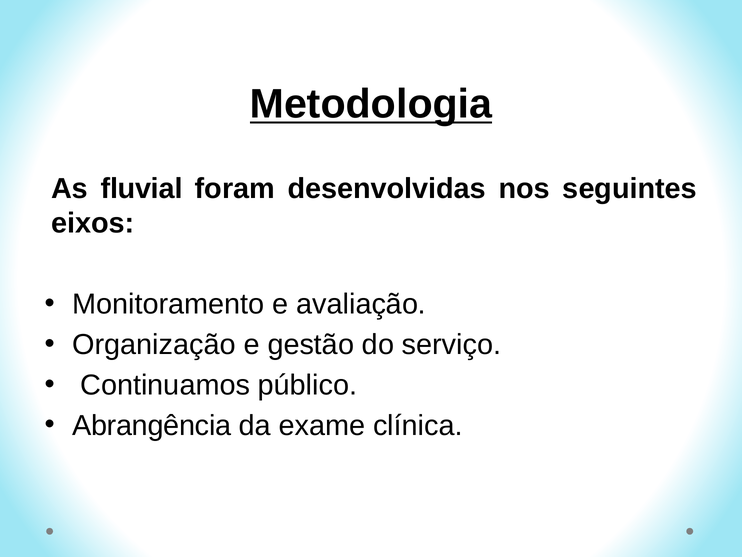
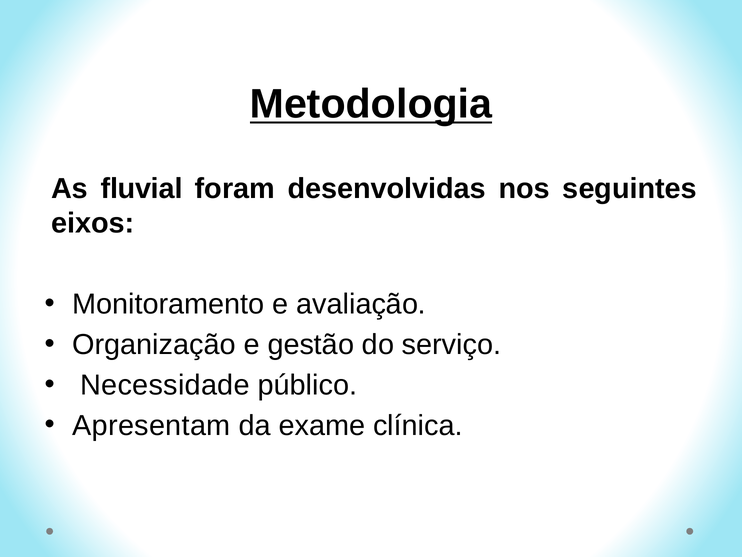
Continuamos: Continuamos -> Necessidade
Abrangência: Abrangência -> Apresentam
